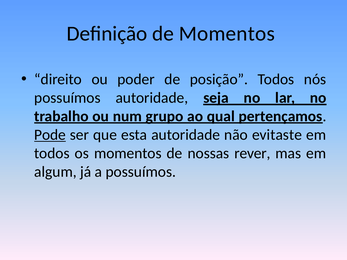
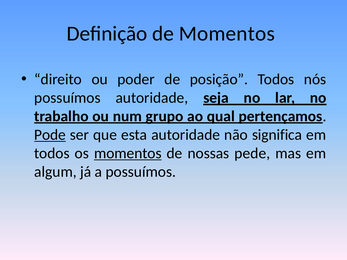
evitaste: evitaste -> significa
momentos at (128, 153) underline: none -> present
rever: rever -> pede
